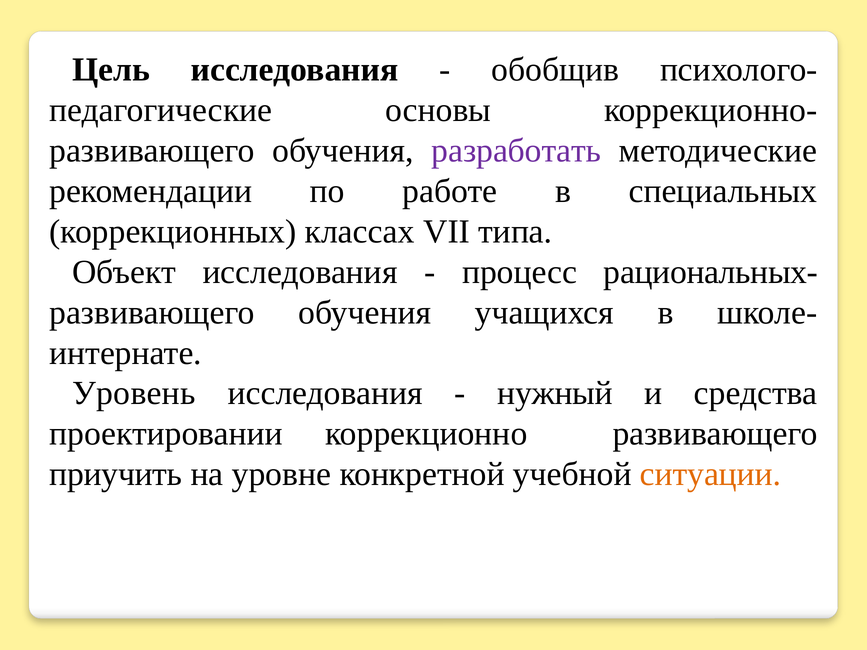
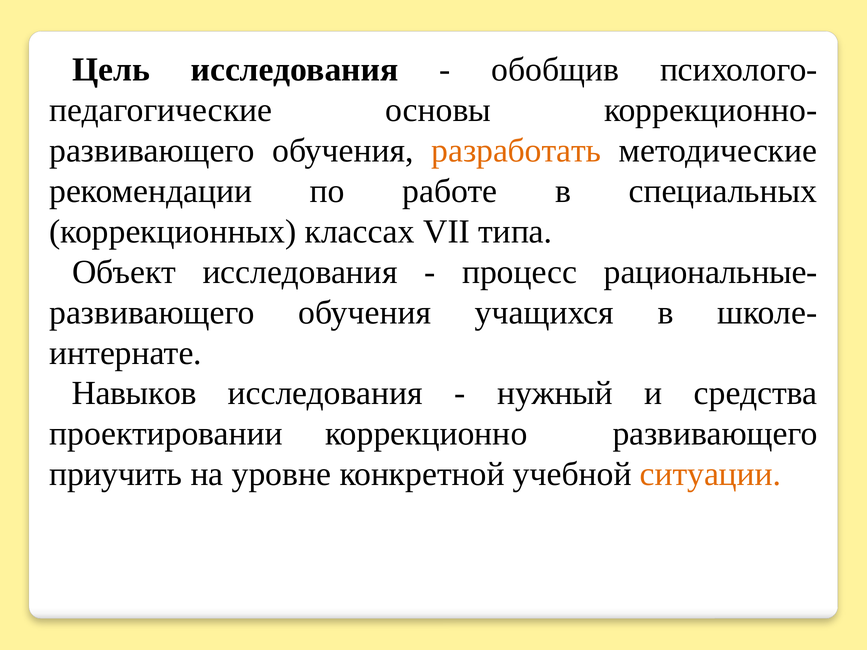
разработать colour: purple -> orange
рациональных-: рациональных- -> рациональные-
Уровень: Уровень -> Навыков
